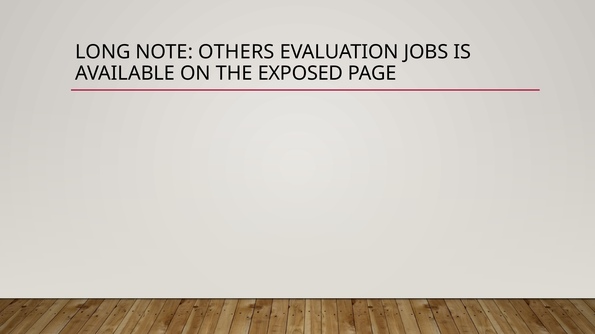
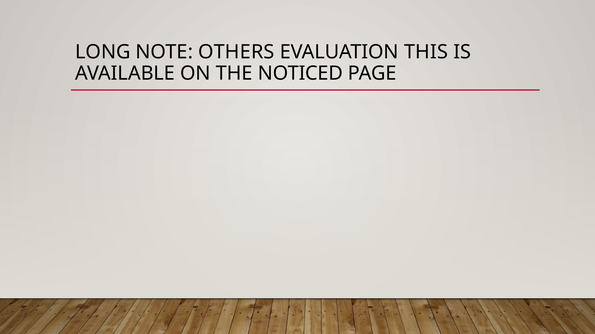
JOBS: JOBS -> THIS
EXPOSED: EXPOSED -> NOTICED
